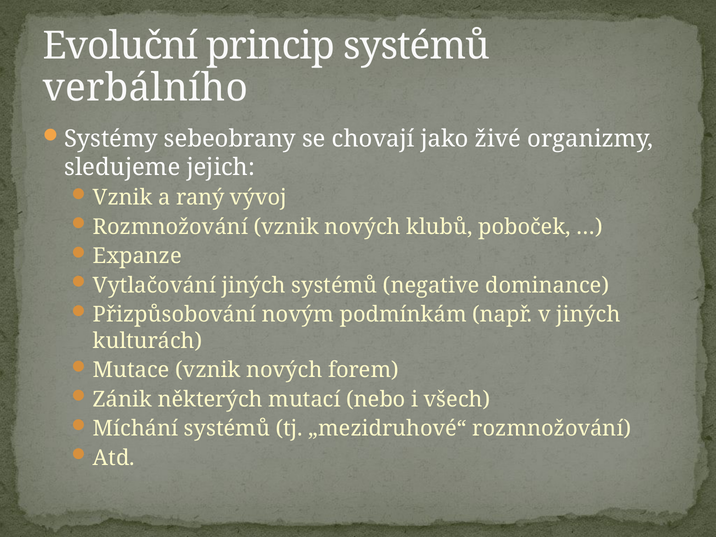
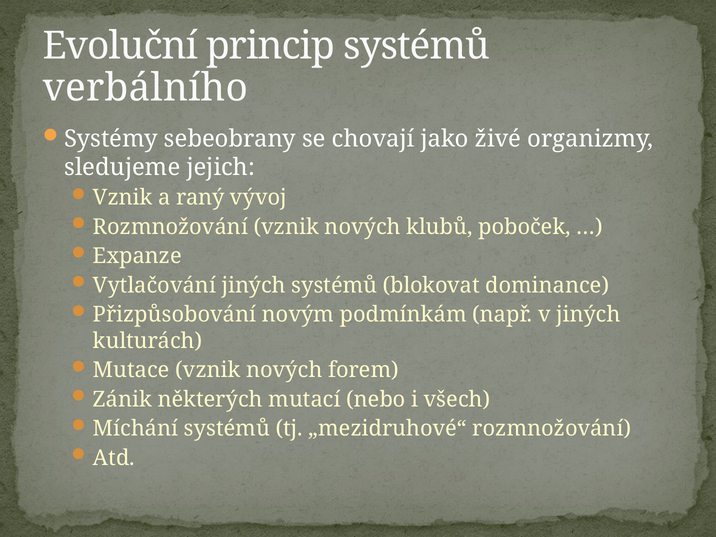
negative: negative -> blokovat
